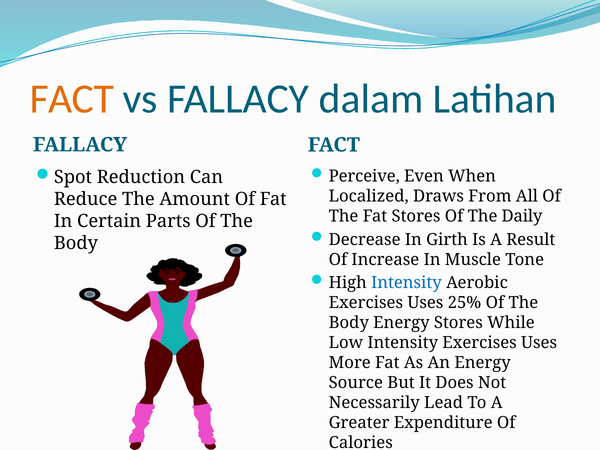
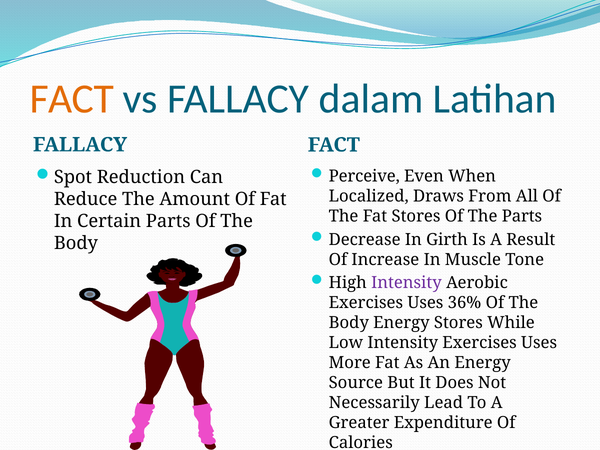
The Daily: Daily -> Parts
Intensity at (406, 283) colour: blue -> purple
25%: 25% -> 36%
